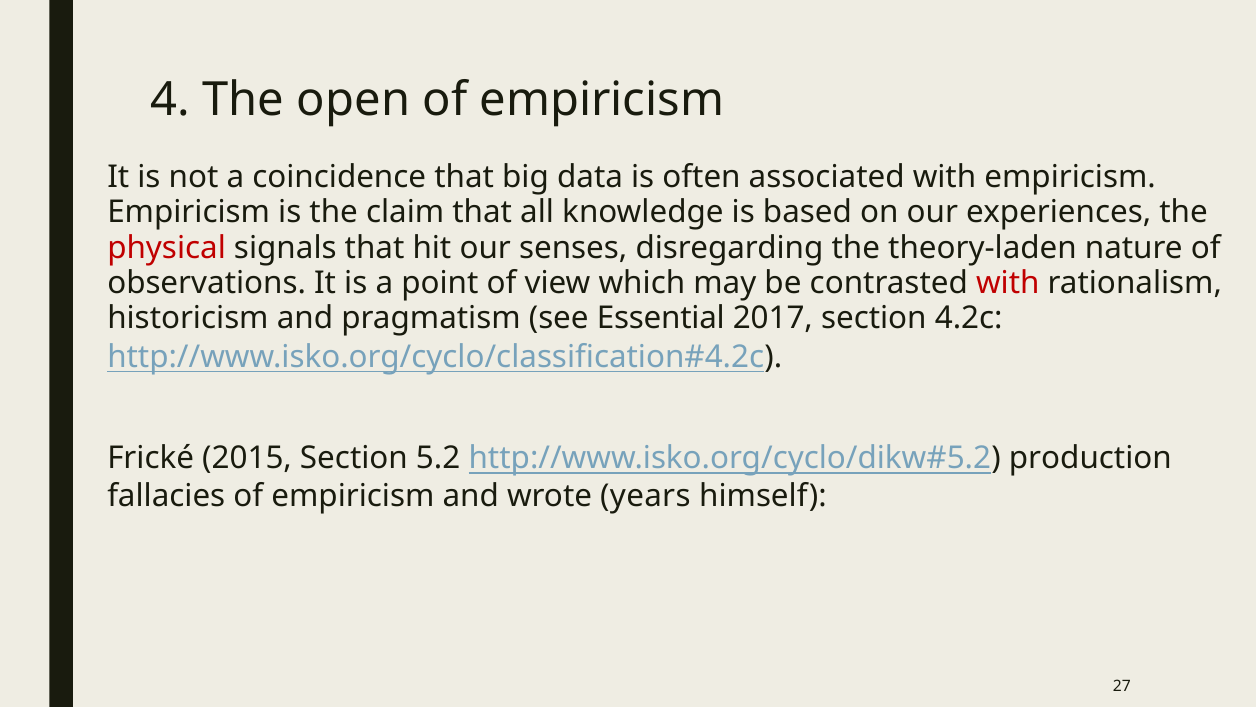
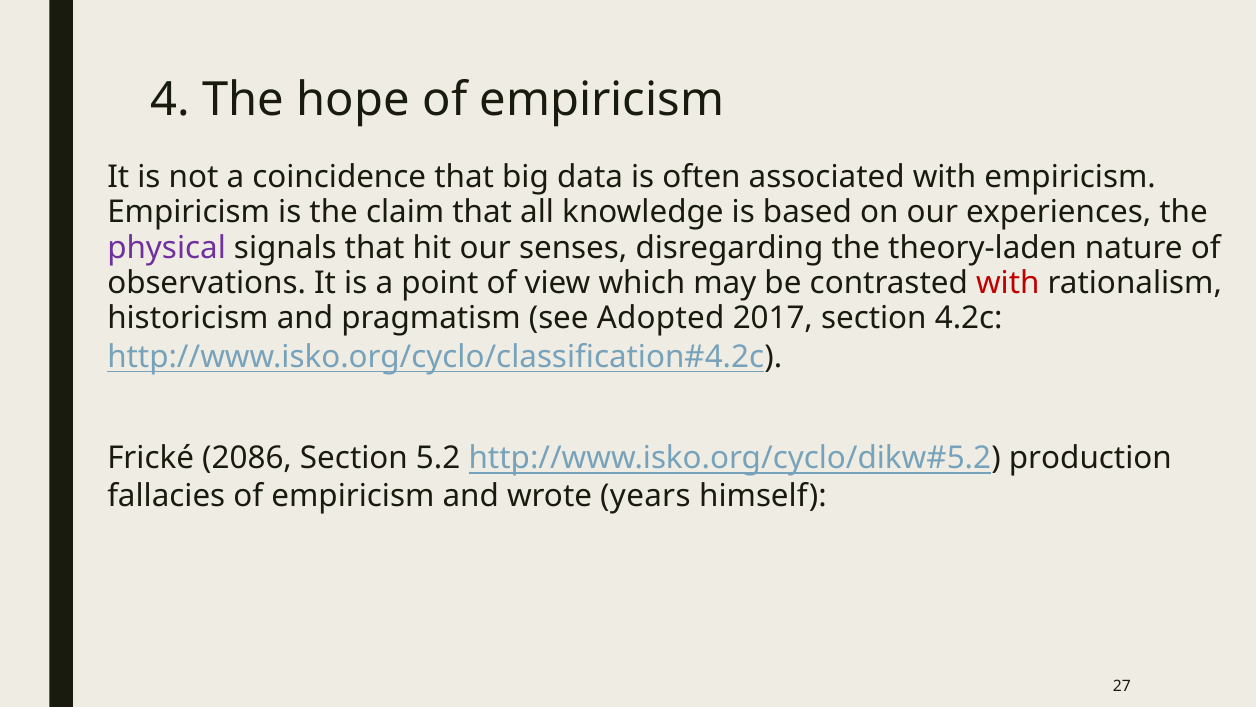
open: open -> hope
physical colour: red -> purple
Essential: Essential -> Adopted
2015: 2015 -> 2086
